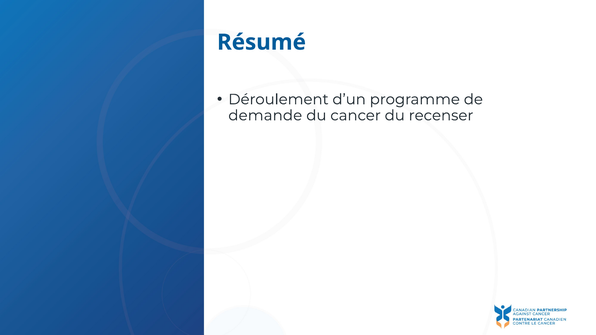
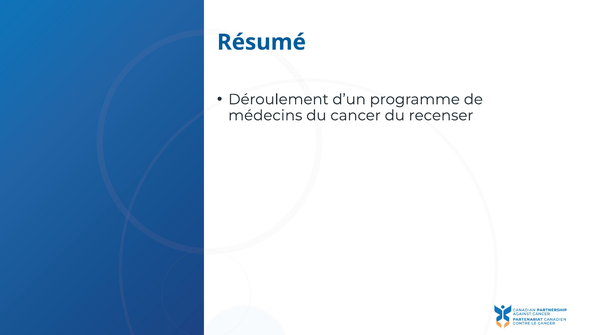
demande: demande -> médecins
